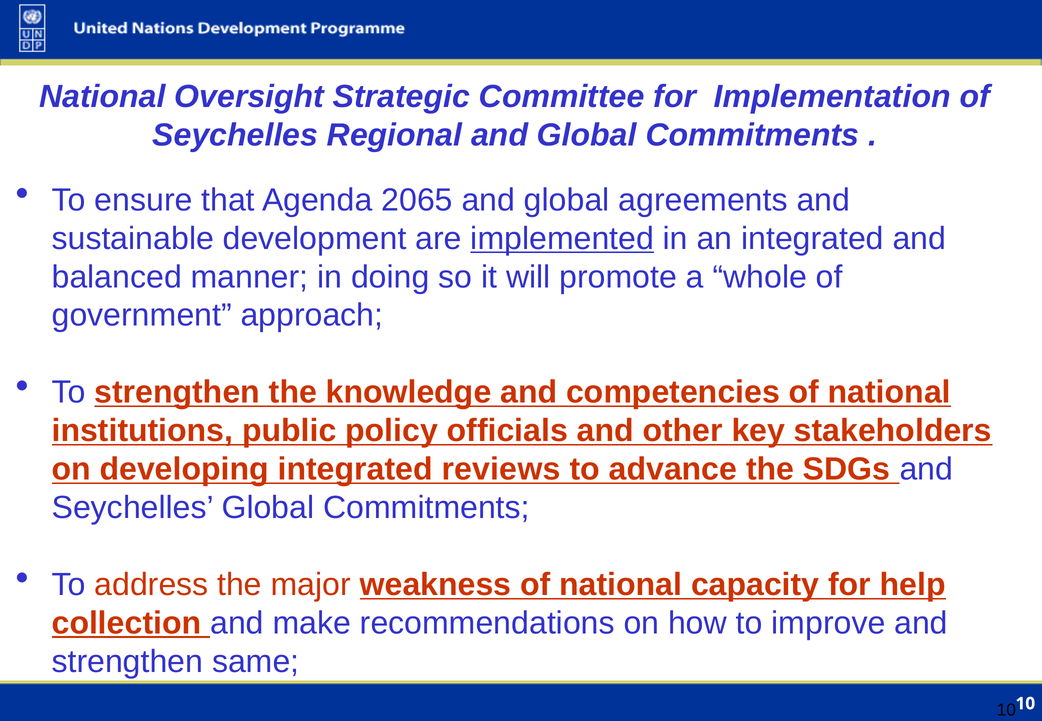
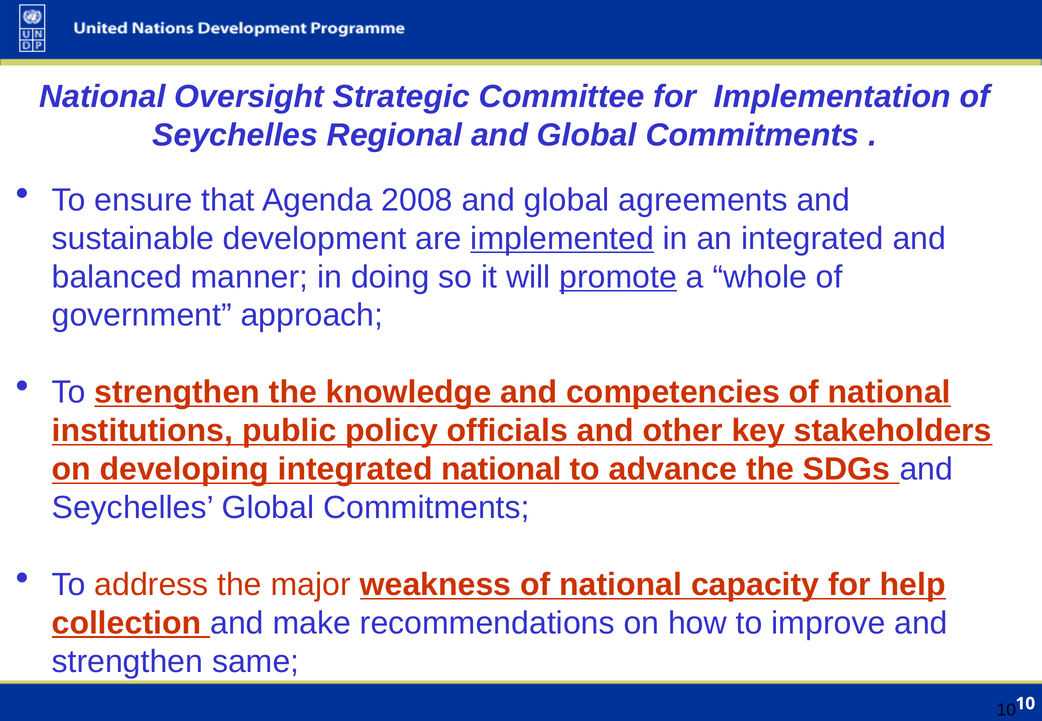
2065: 2065 -> 2008
promote underline: none -> present
integrated reviews: reviews -> national
